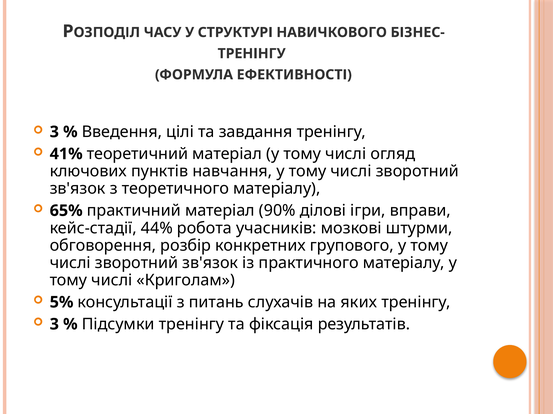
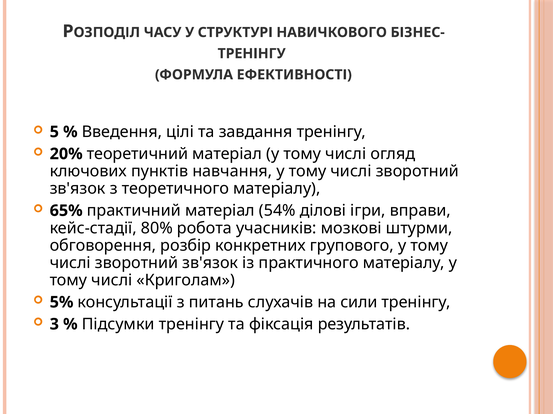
3 at (54, 132): 3 -> 5
41%: 41% -> 20%
90%: 90% -> 54%
44%: 44% -> 80%
яких: яких -> сили
